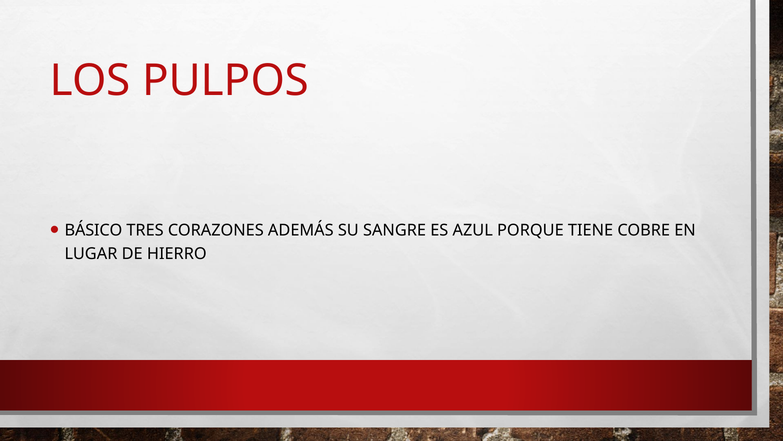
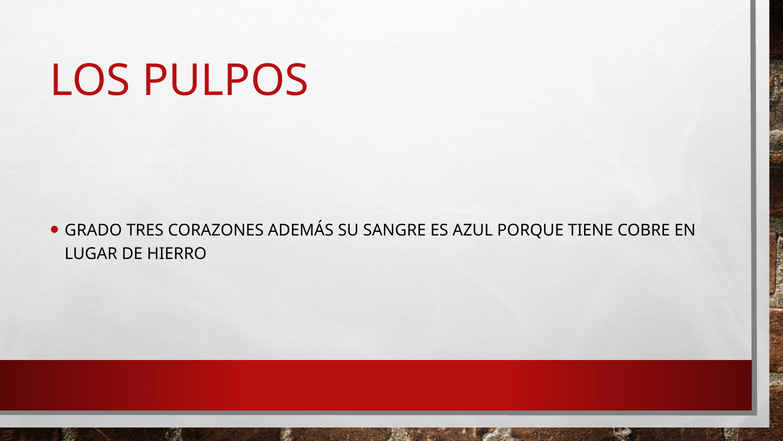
BÁSICO: BÁSICO -> GRADO
